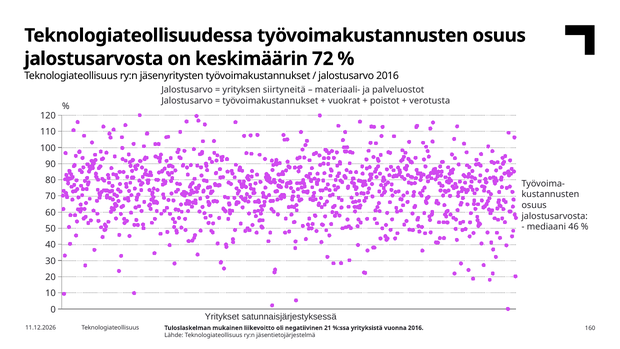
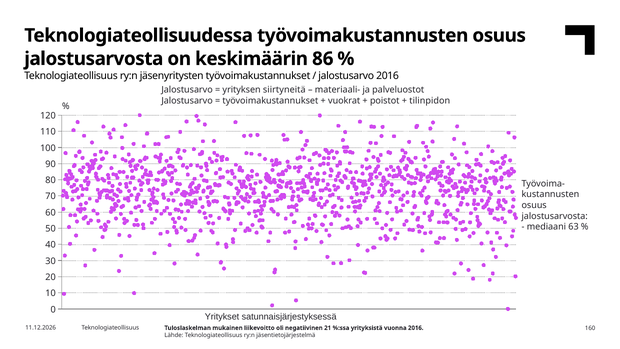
72: 72 -> 86
verotusta: verotusta -> tilinpidon
46: 46 -> 63
